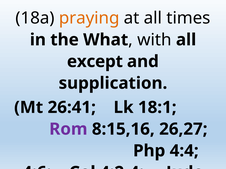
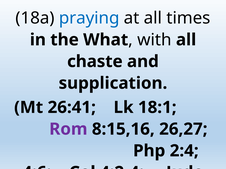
praying colour: orange -> blue
except: except -> chaste
4:4: 4:4 -> 2:4
